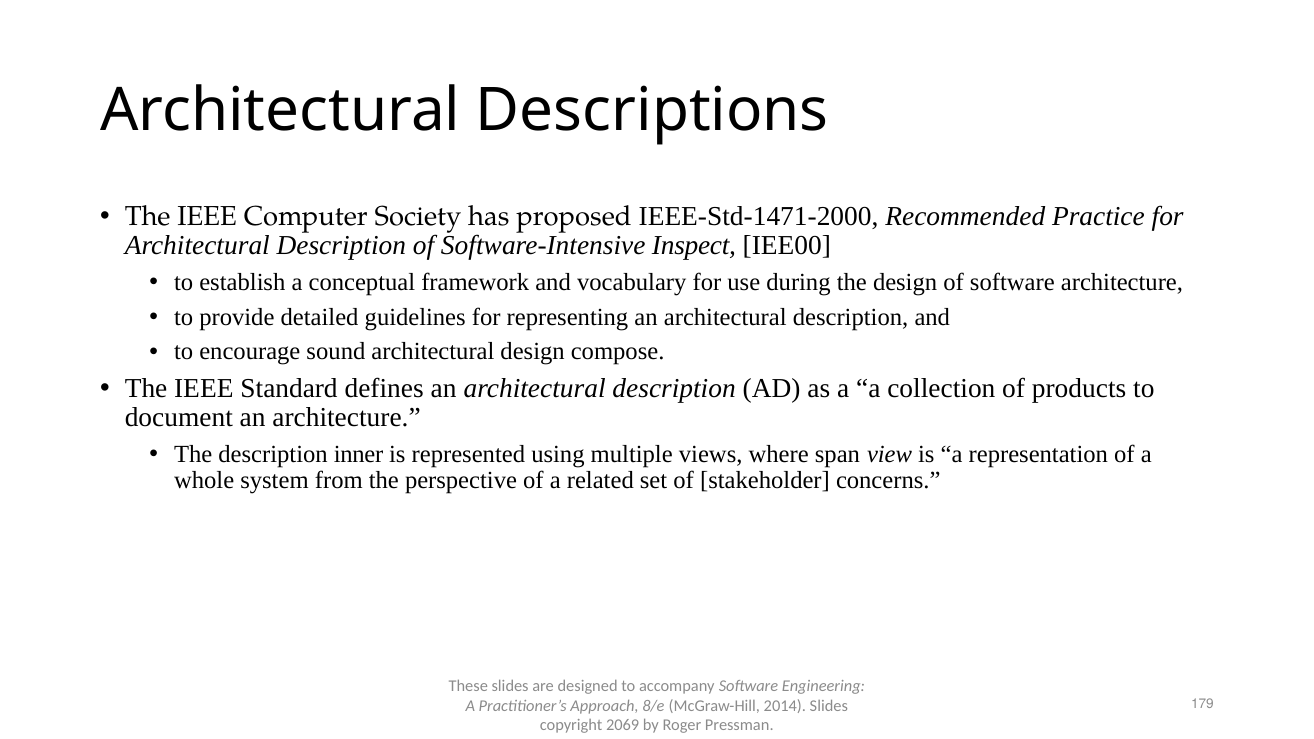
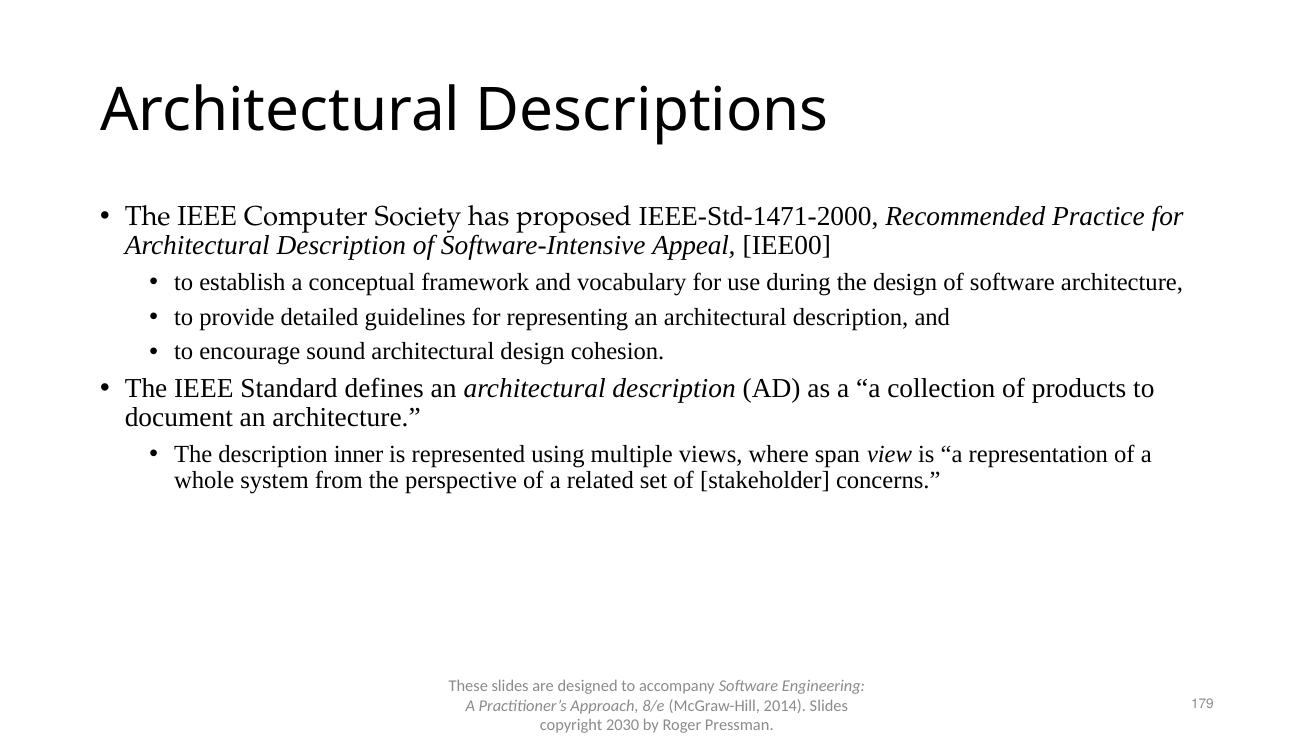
Inspect: Inspect -> Appeal
compose: compose -> cohesion
2069: 2069 -> 2030
